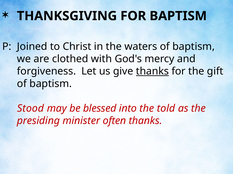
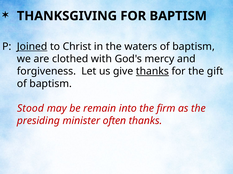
Joined underline: none -> present
blessed: blessed -> remain
told: told -> firm
